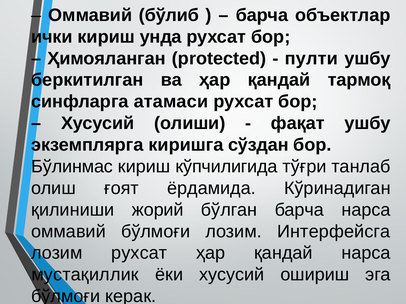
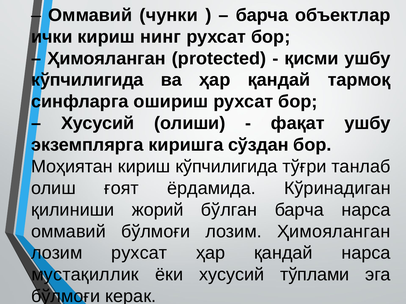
бўлиб: бўлиб -> чунки
унда: унда -> нинг
пулти: пулти -> қисми
беркитилган at (87, 80): беркитилган -> кўпчилигида
атамаси: атамаси -> ошириш
Бўлинмас: Бўлинмас -> Моҳиятан
лозим Интерфейсга: Интерфейсга -> Ҳимояланган
ошириш: ошириш -> тўплами
